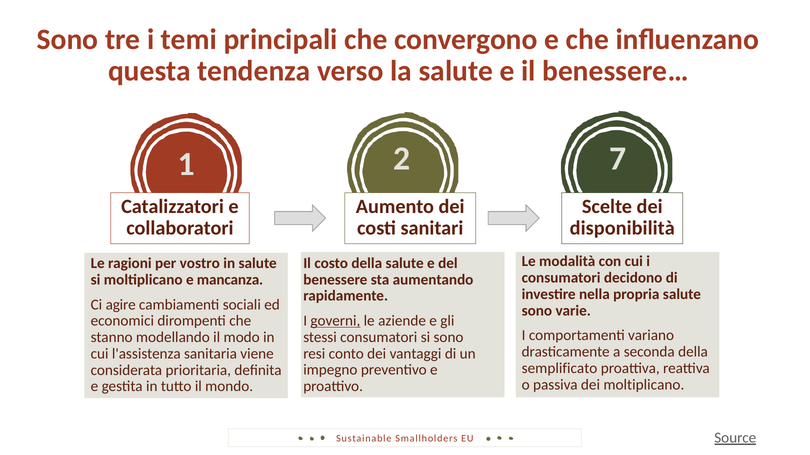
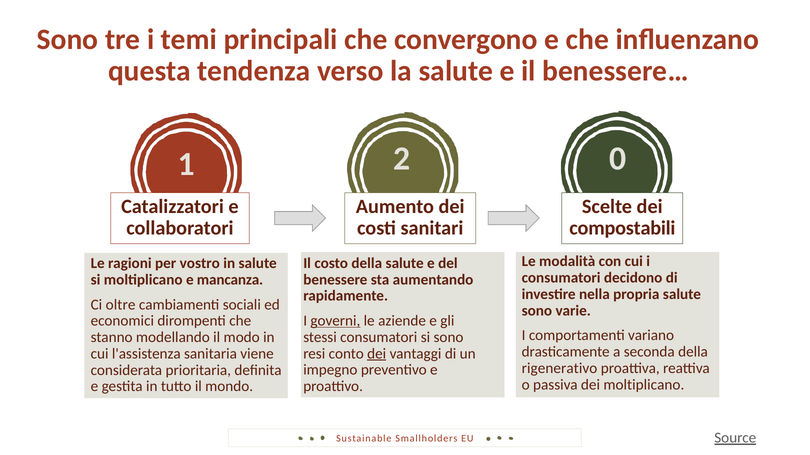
7: 7 -> 0
disponibilità: disponibilità -> compostabili
agire: agire -> oltre
dei at (377, 354) underline: none -> present
semplificato: semplificato -> rigenerativo
